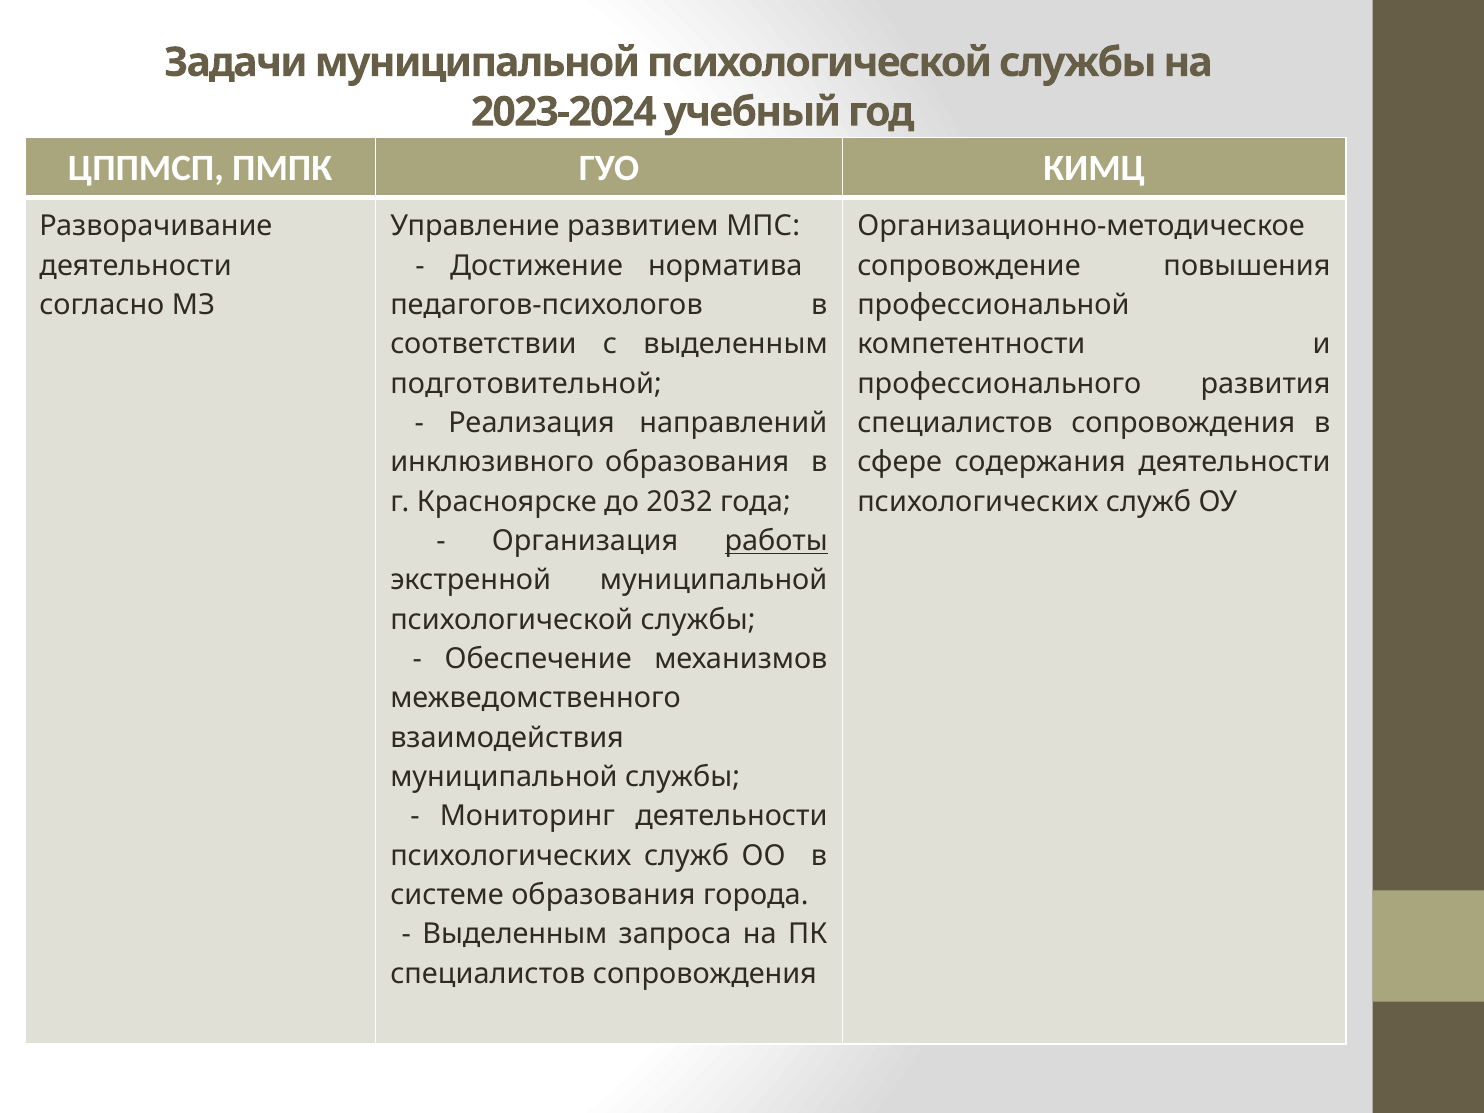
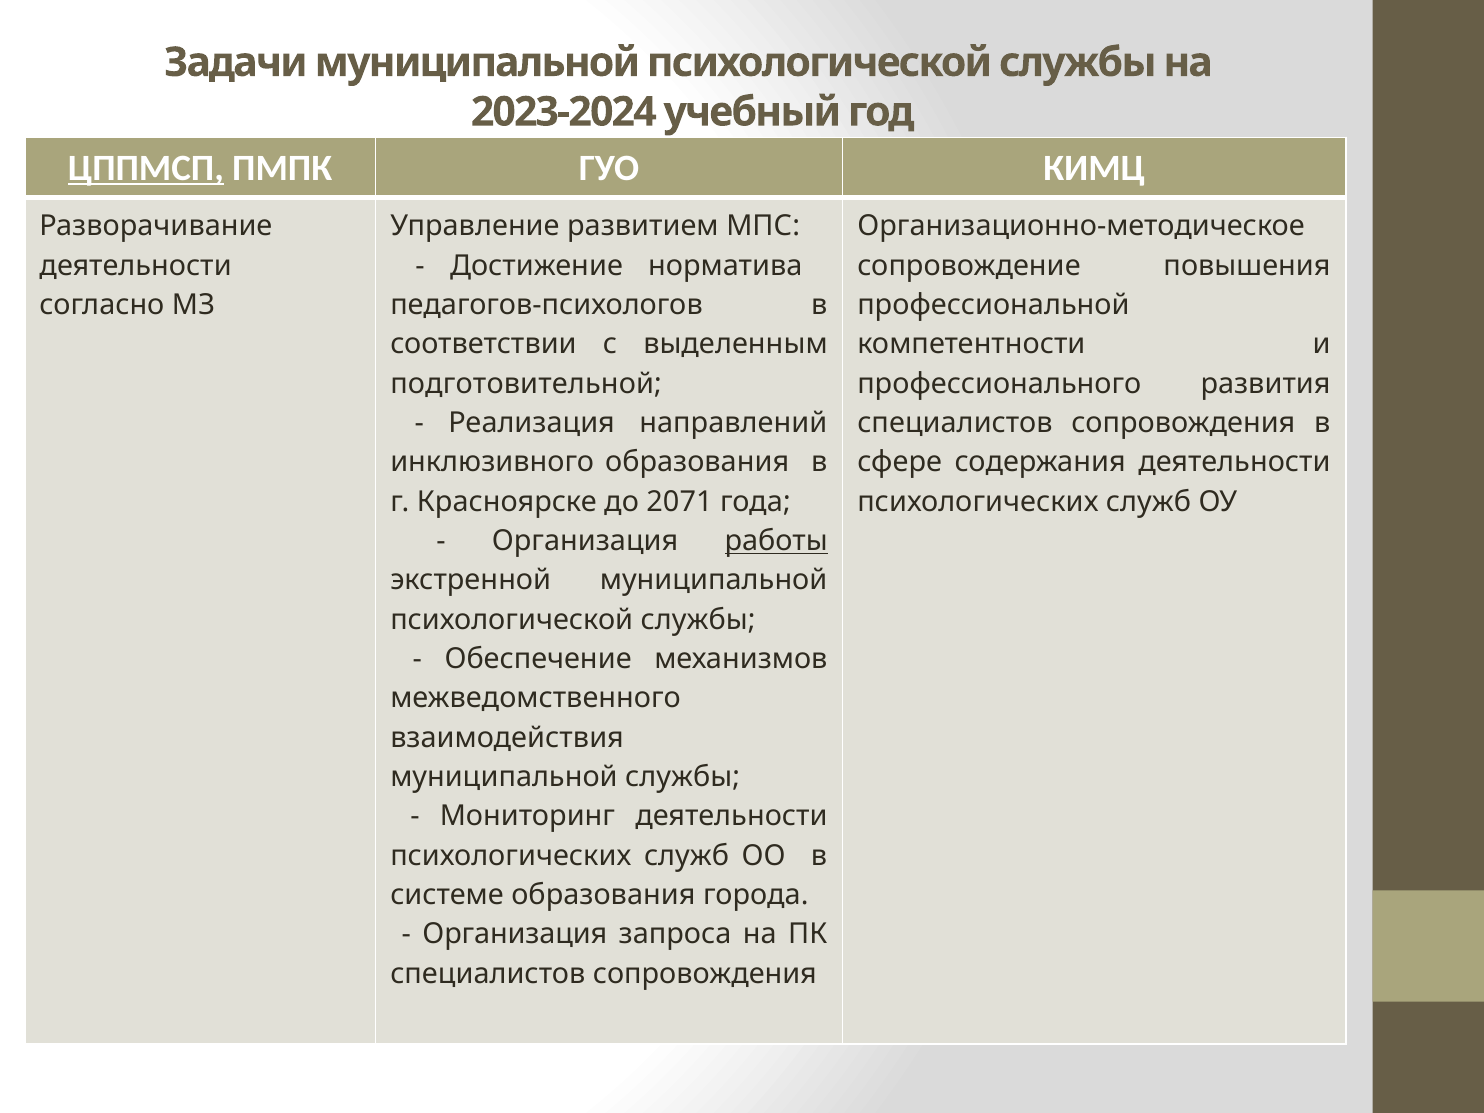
ЦППМСП underline: none -> present
2032: 2032 -> 2071
Выделенным at (515, 934): Выделенным -> Организация
